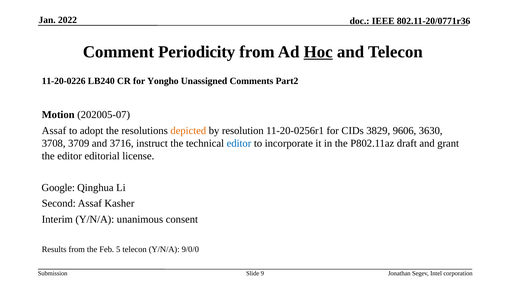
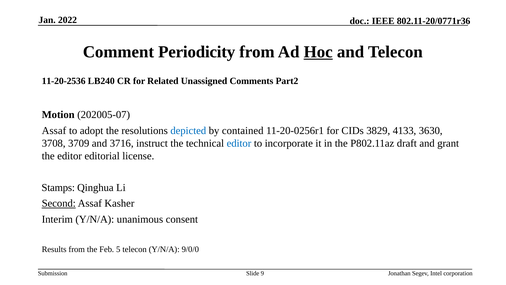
11-20-0226: 11-20-0226 -> 11-20-2536
Yongho: Yongho -> Related
depicted colour: orange -> blue
resolution: resolution -> contained
9606: 9606 -> 4133
Google: Google -> Stamps
Second underline: none -> present
